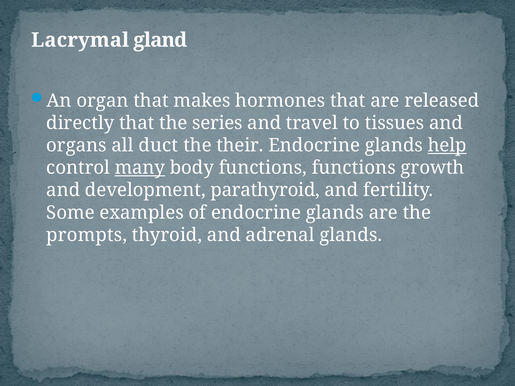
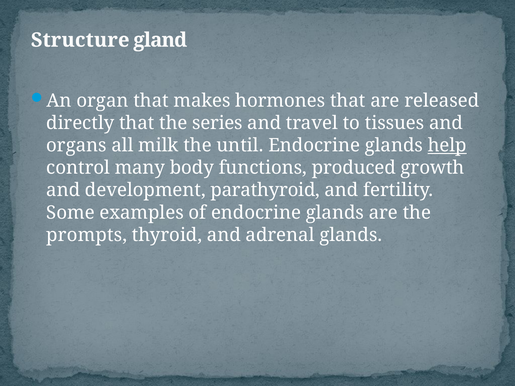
Lacrymal: Lacrymal -> Structure
duct: duct -> milk
their: their -> until
many underline: present -> none
functions functions: functions -> produced
